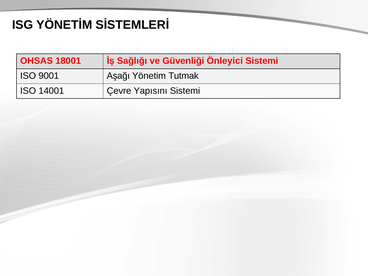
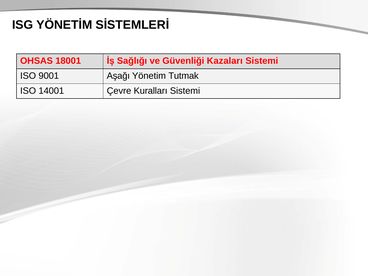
Önleyici: Önleyici -> Kazaları
Yapısını: Yapısını -> Kuralları
